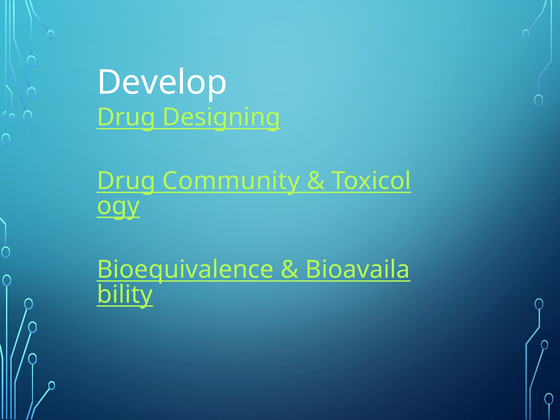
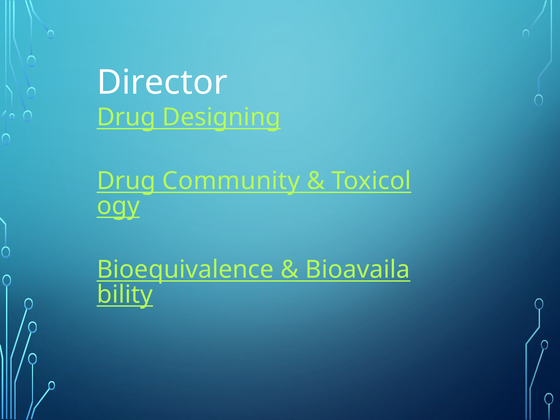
Develop: Develop -> Director
